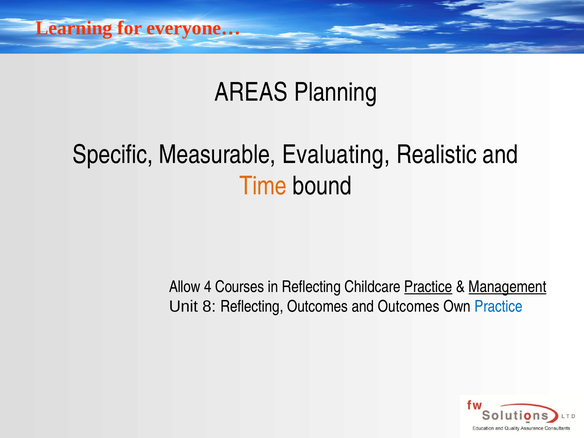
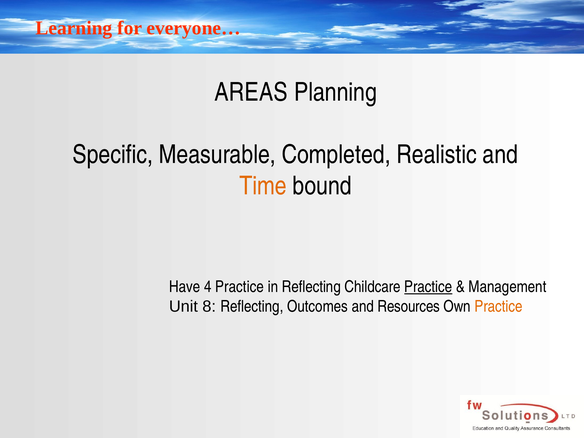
Evaluating: Evaluating -> Completed
Allow: Allow -> Have
4 Courses: Courses -> Practice
Management underline: present -> none
and Outcomes: Outcomes -> Resources
Practice at (499, 306) colour: blue -> orange
